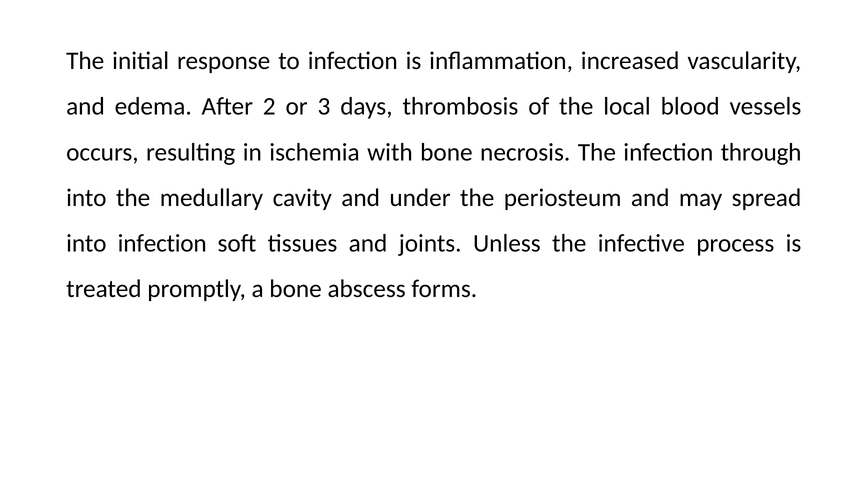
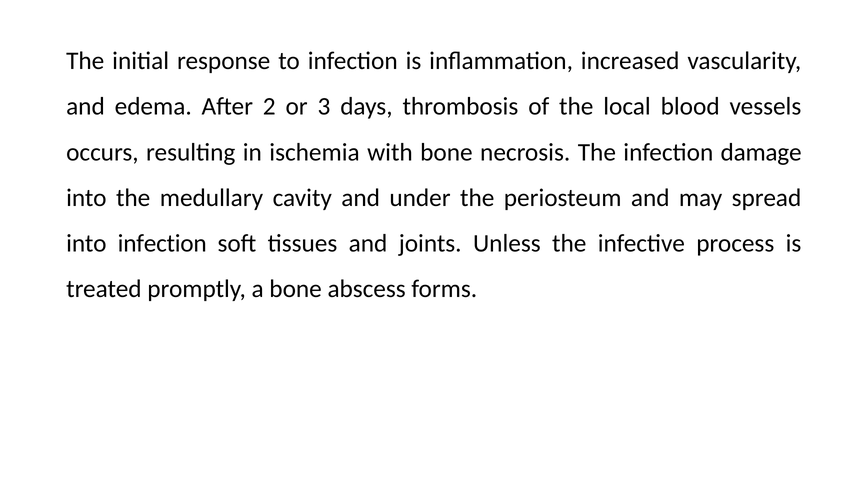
through: through -> damage
